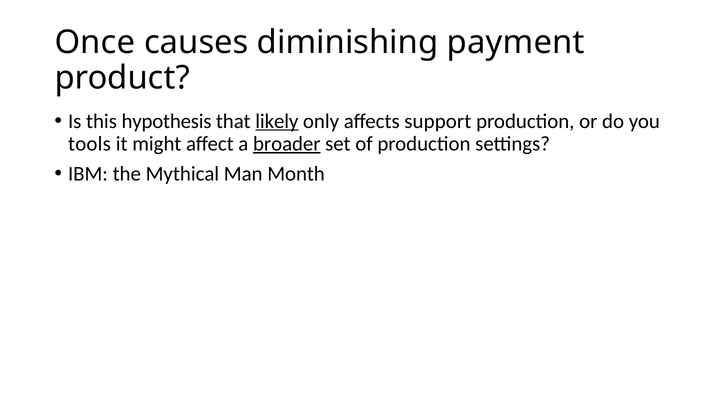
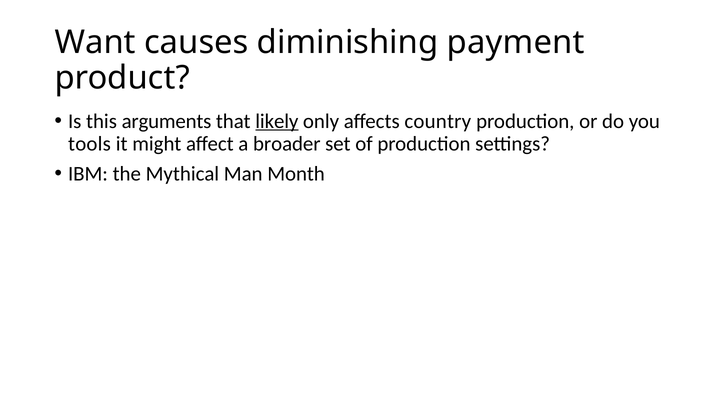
Once: Once -> Want
hypothesis: hypothesis -> arguments
support: support -> country
broader underline: present -> none
